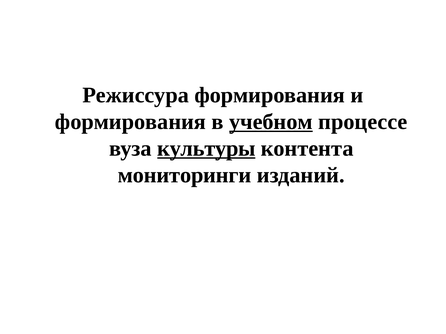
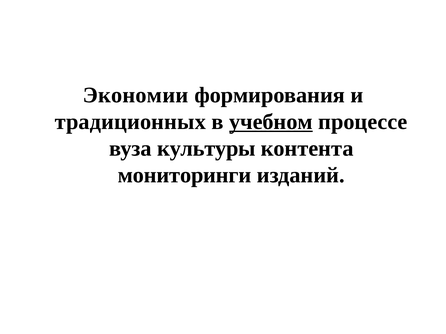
Режиссура: Режиссура -> Экономии
формирования at (130, 122): формирования -> традиционных
культуры underline: present -> none
